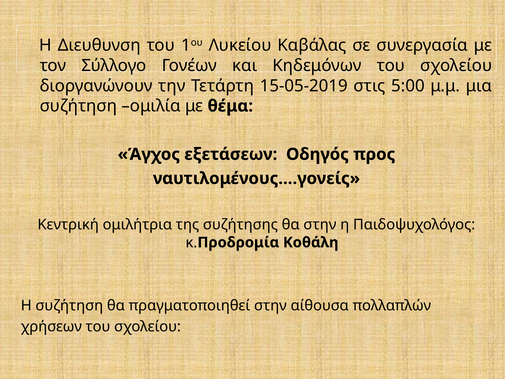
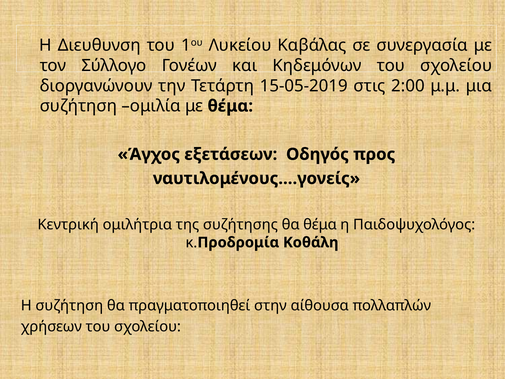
5:00: 5:00 -> 2:00
θα στην: στην -> θέμα
